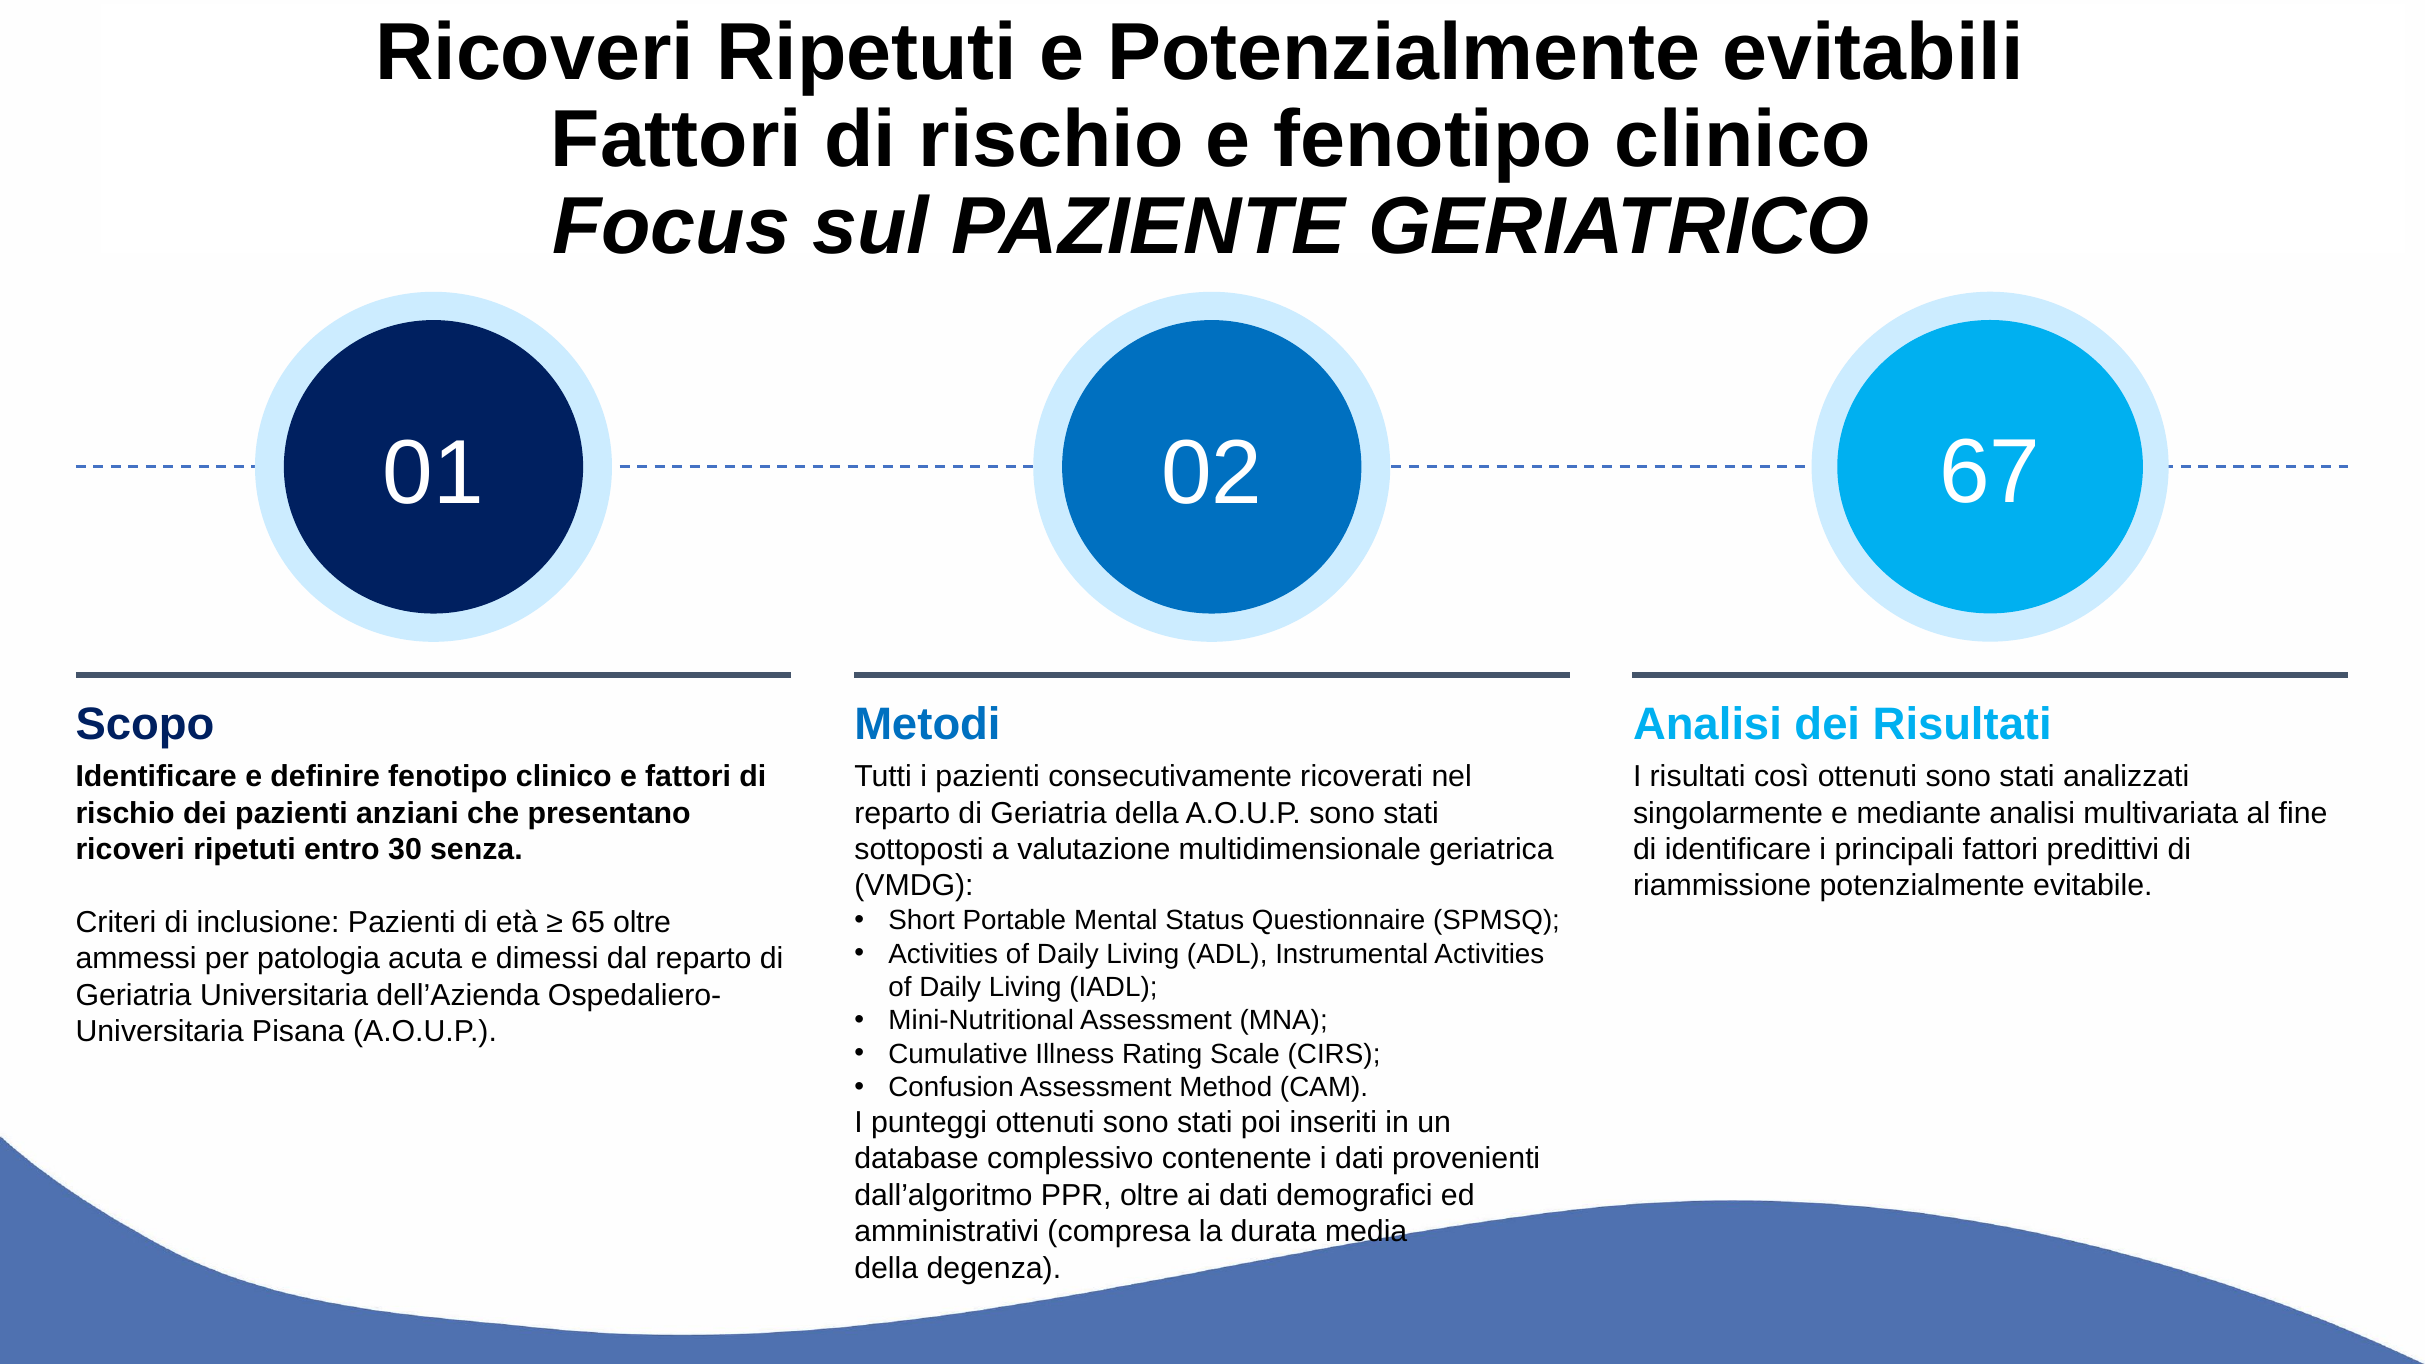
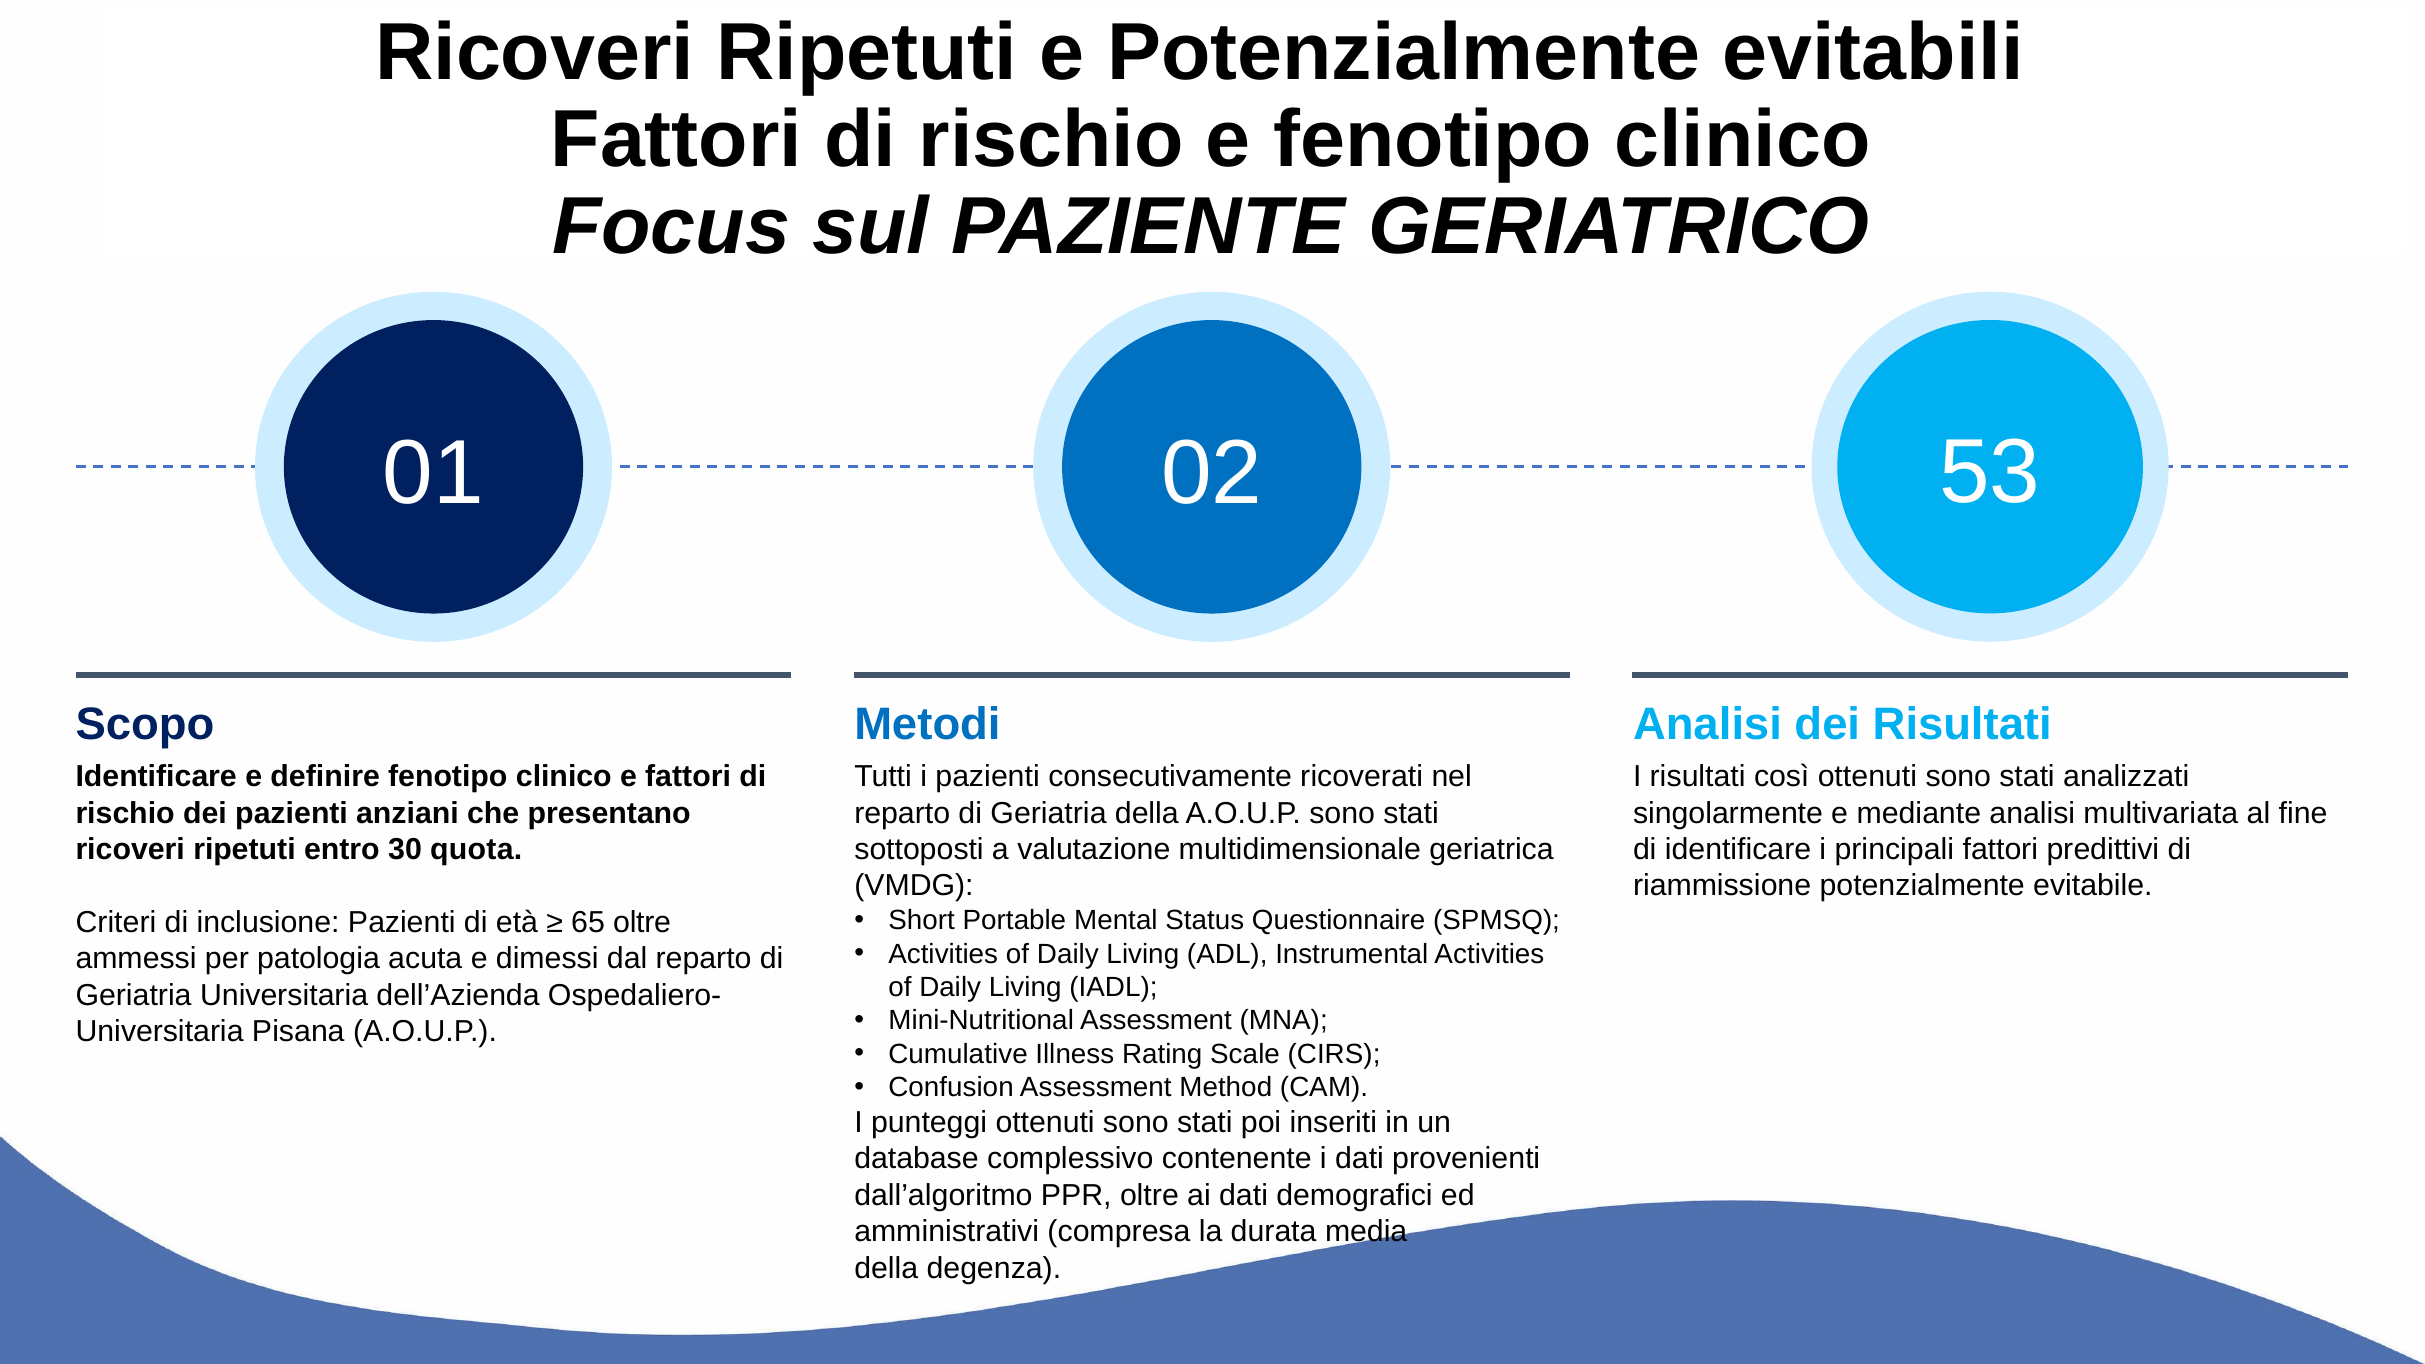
67: 67 -> 53
senza: senza -> quota
